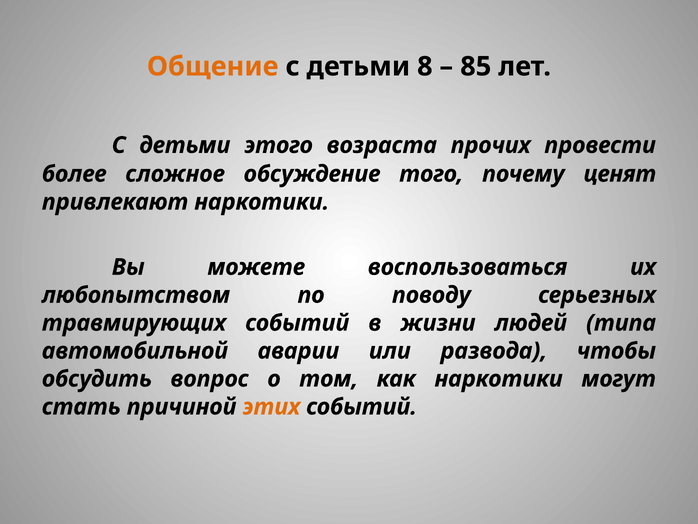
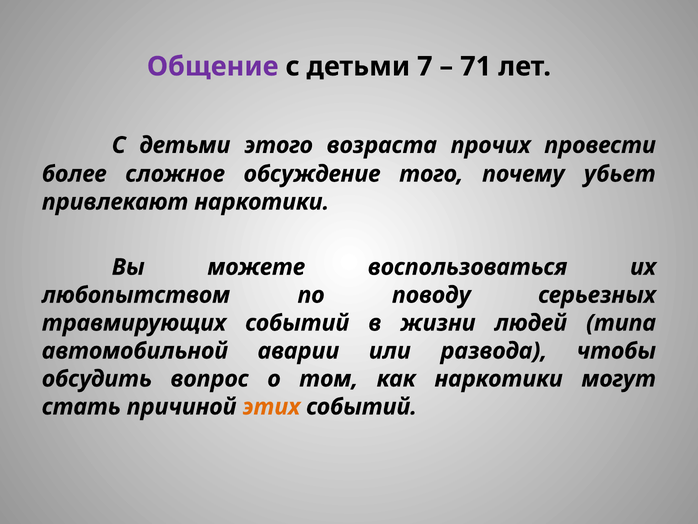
Общение colour: orange -> purple
8: 8 -> 7
85: 85 -> 71
ценят: ценят -> убьет
